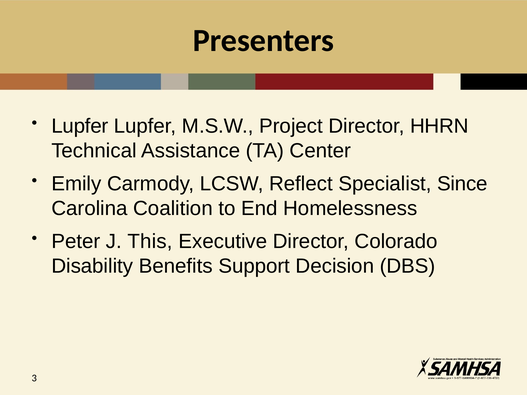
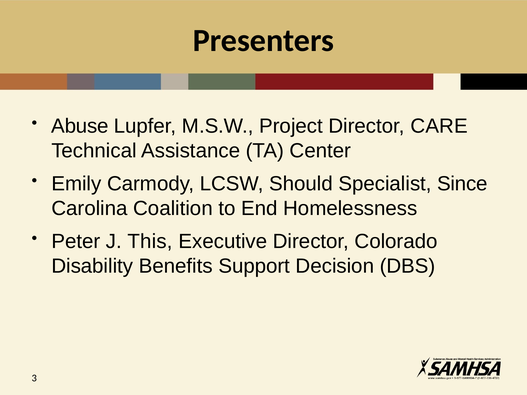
Lupfer at (80, 126): Lupfer -> Abuse
HHRN: HHRN -> CARE
Reflect: Reflect -> Should
